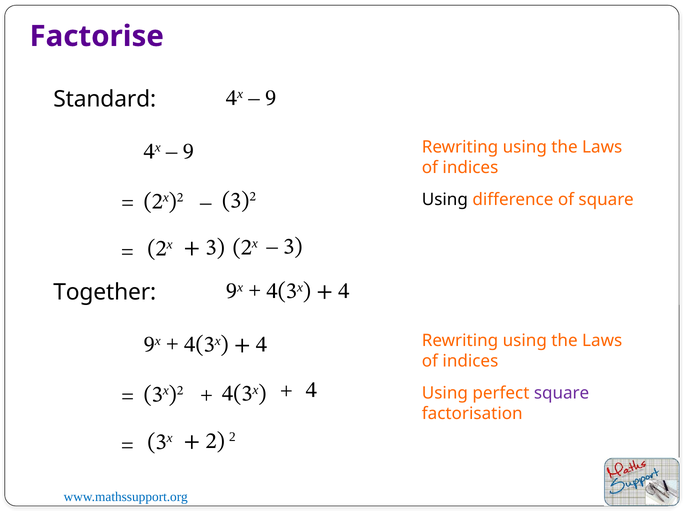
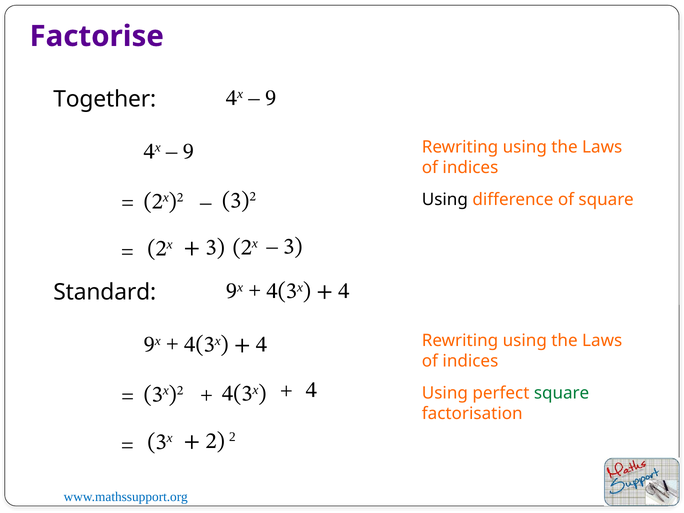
Standard: Standard -> Together
Together: Together -> Standard
square at (562, 393) colour: purple -> green
